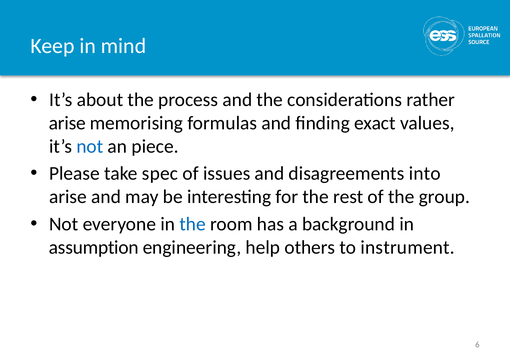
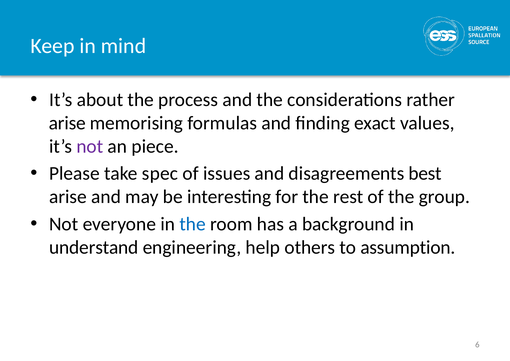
not at (90, 146) colour: blue -> purple
into: into -> best
assumption: assumption -> understand
instrument: instrument -> assumption
